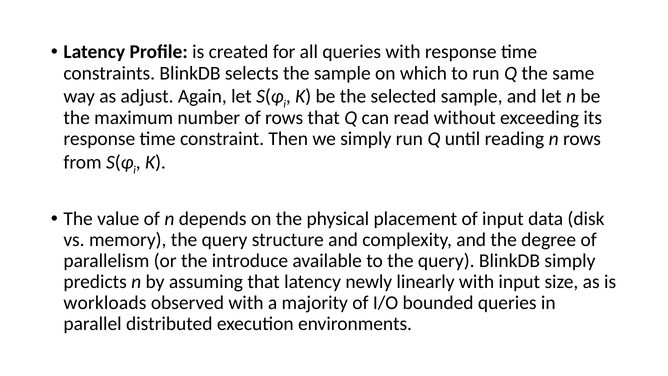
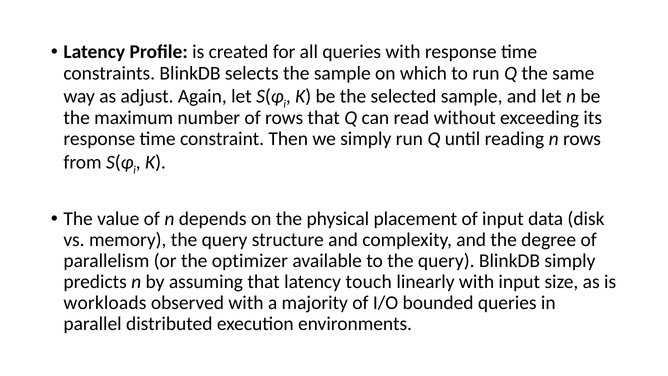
introduce: introduce -> optimizer
newly: newly -> touch
